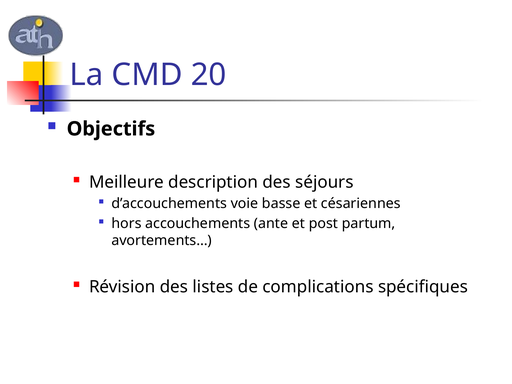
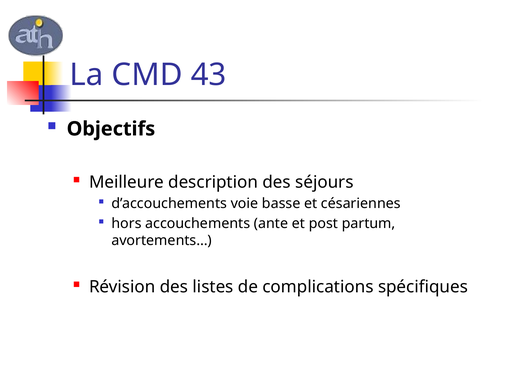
20: 20 -> 43
